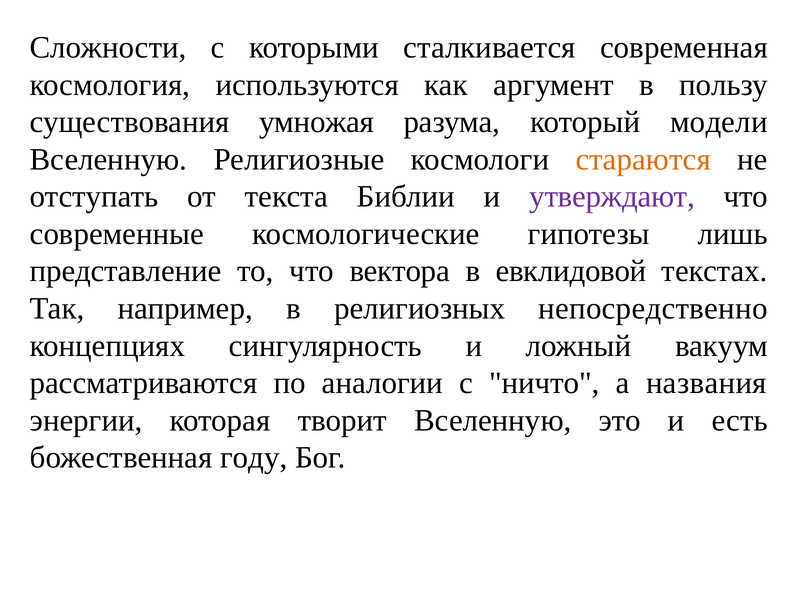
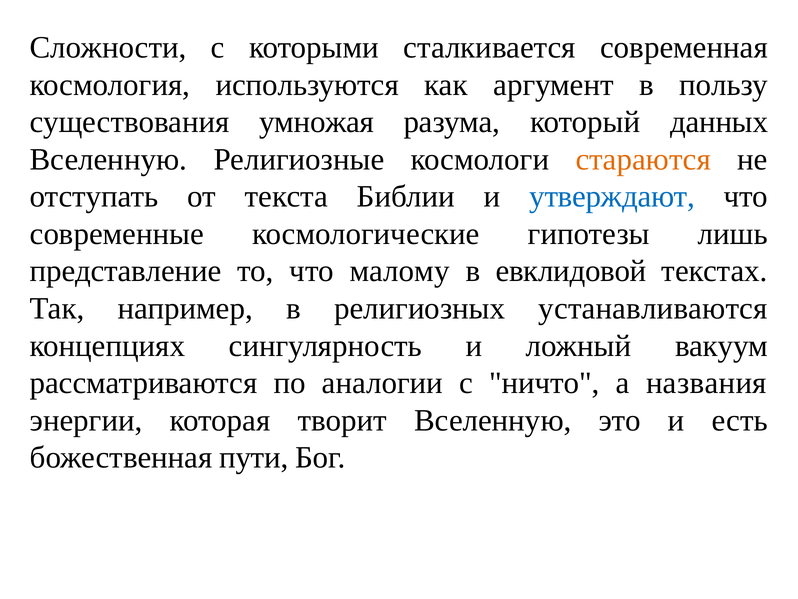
модели: модели -> данных
утверждают colour: purple -> blue
вектора: вектора -> малому
непосредственно: непосредственно -> устанавливаются
году: году -> пути
